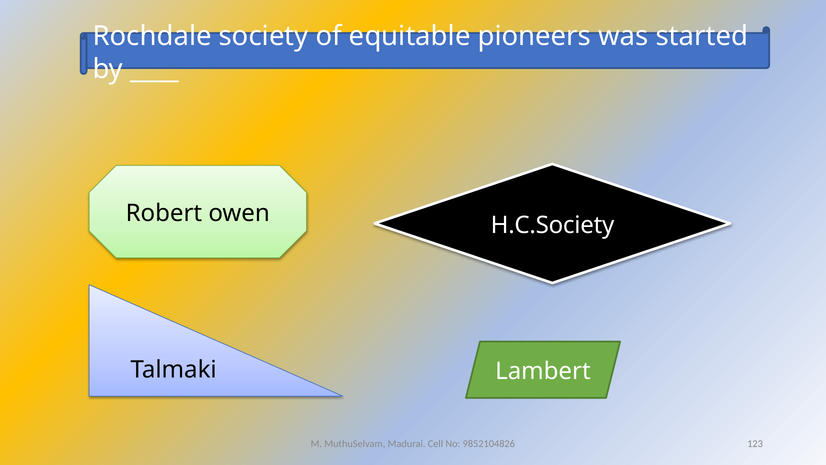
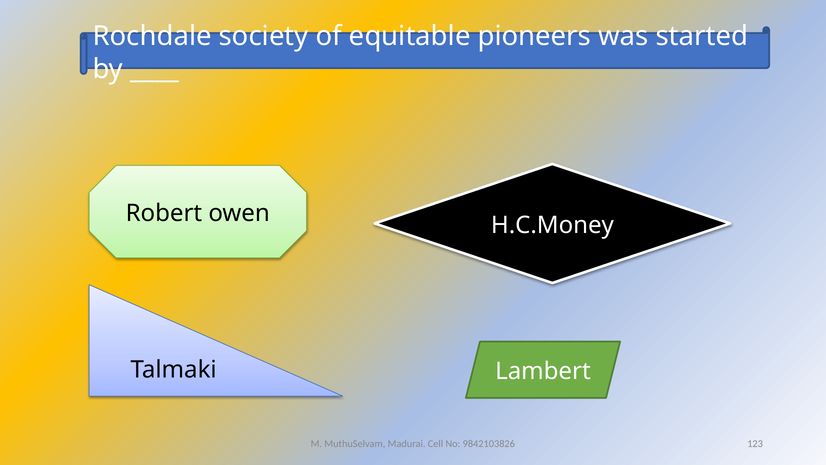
H.C.Society: H.C.Society -> H.C.Money
9852104826: 9852104826 -> 9842103826
